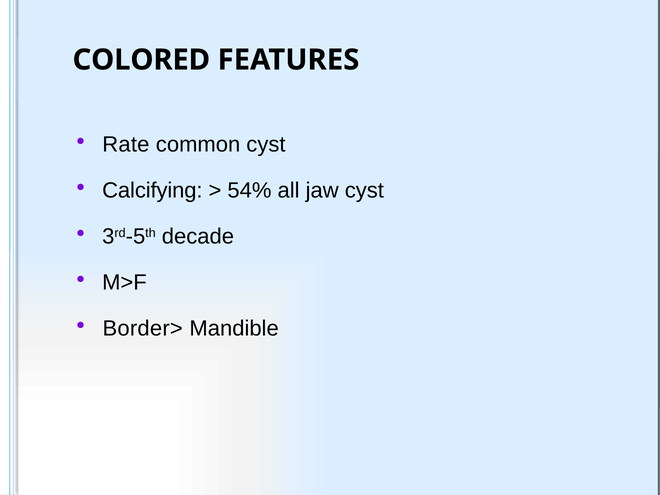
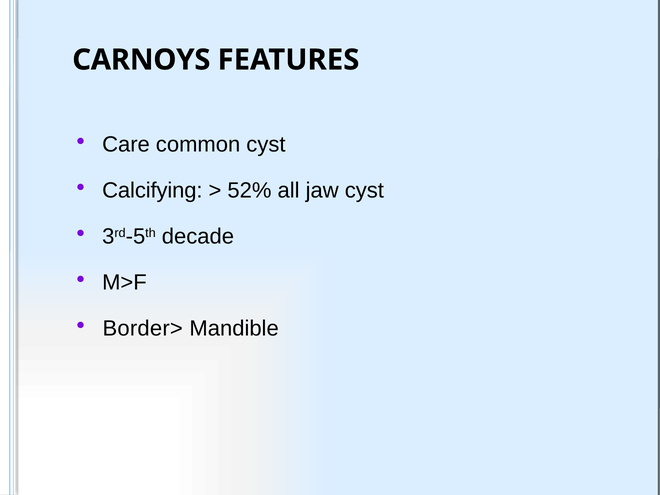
COLORED: COLORED -> CARNOYS
Rate: Rate -> Care
54%: 54% -> 52%
